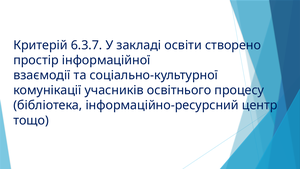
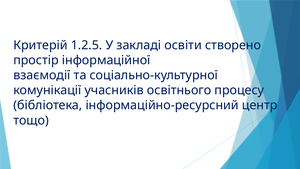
6.3.7: 6.3.7 -> 1.2.5
